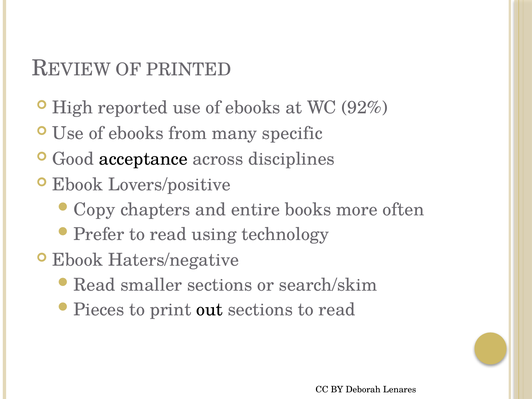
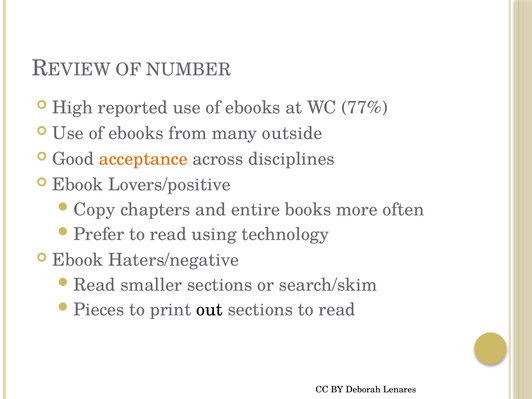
PRINTED: PRINTED -> NUMBER
92%: 92% -> 77%
specific: specific -> outside
acceptance colour: black -> orange
